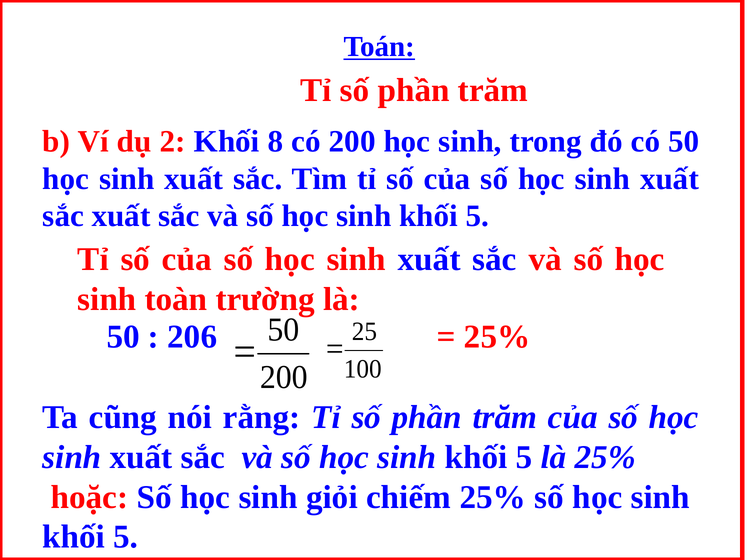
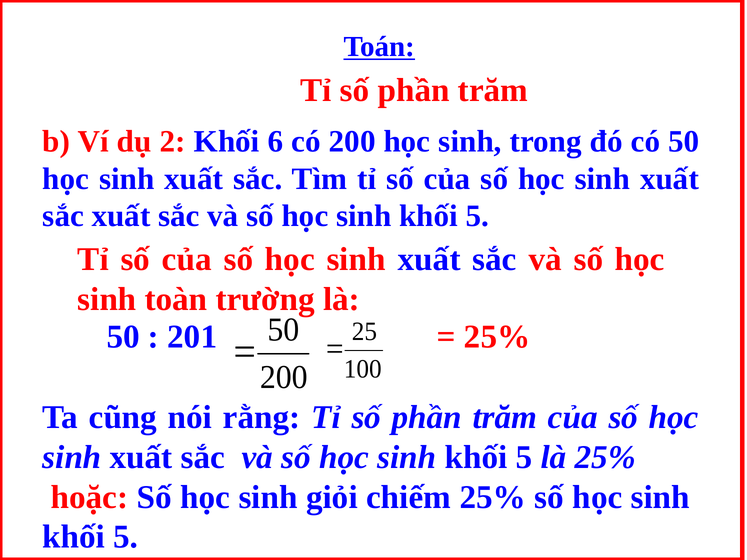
8: 8 -> 6
206: 206 -> 201
